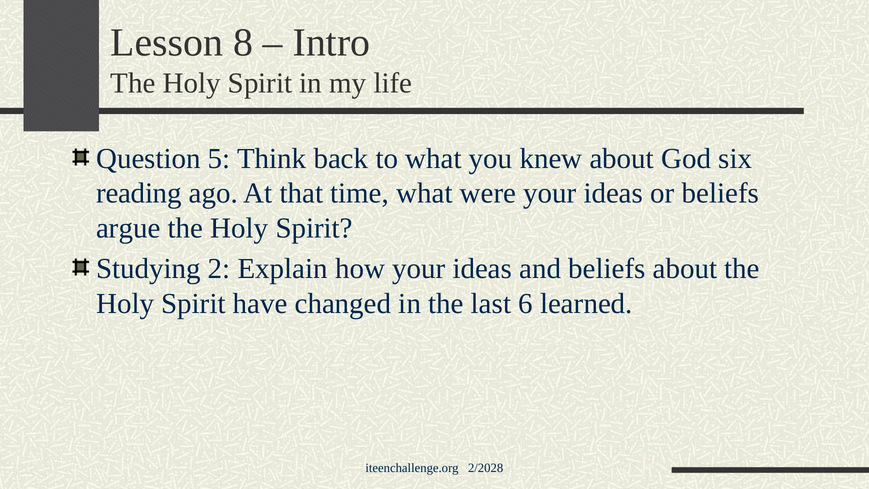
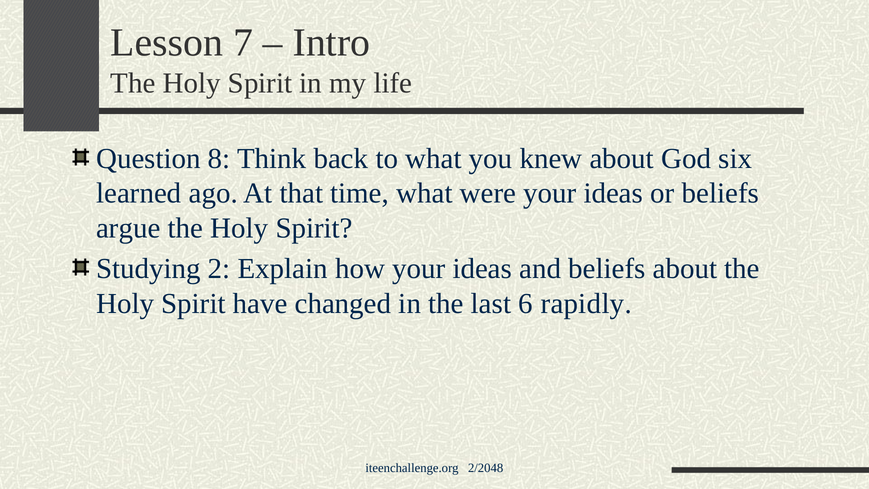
8: 8 -> 7
5: 5 -> 8
reading: reading -> learned
learned: learned -> rapidly
2/2028: 2/2028 -> 2/2048
